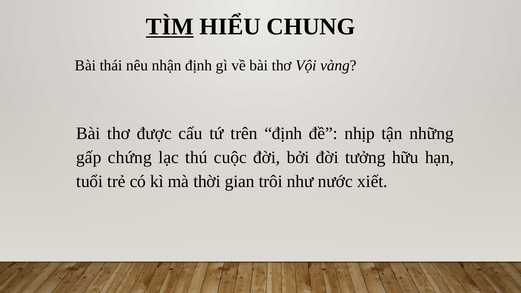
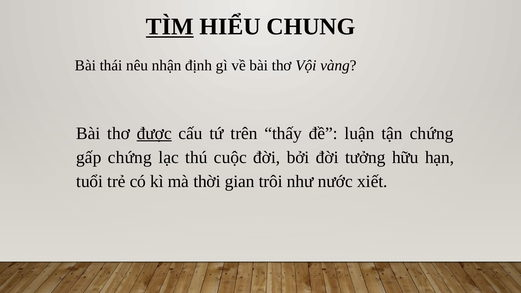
được underline: none -> present
trên định: định -> thấy
nhịp: nhịp -> luận
tận những: những -> chứng
